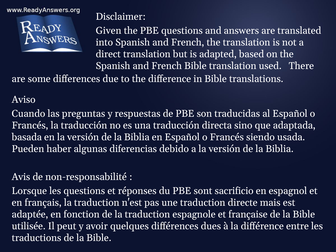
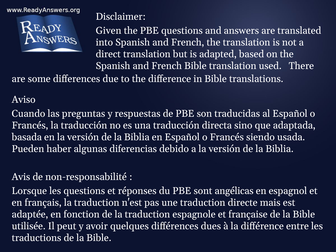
sacrificio: sacrificio -> angélicas
